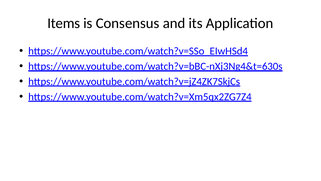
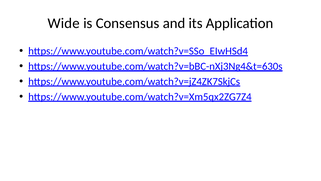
Items: Items -> Wide
